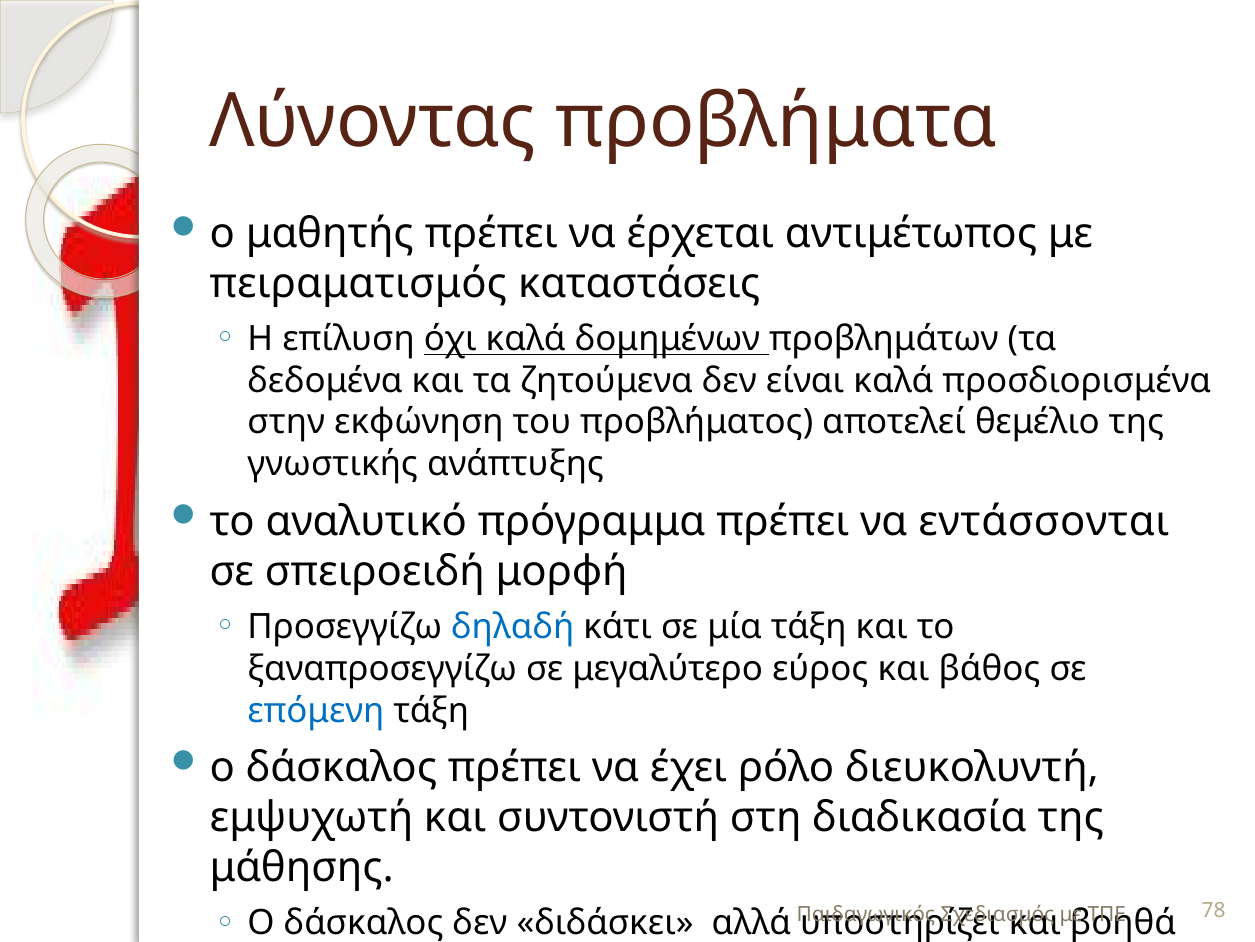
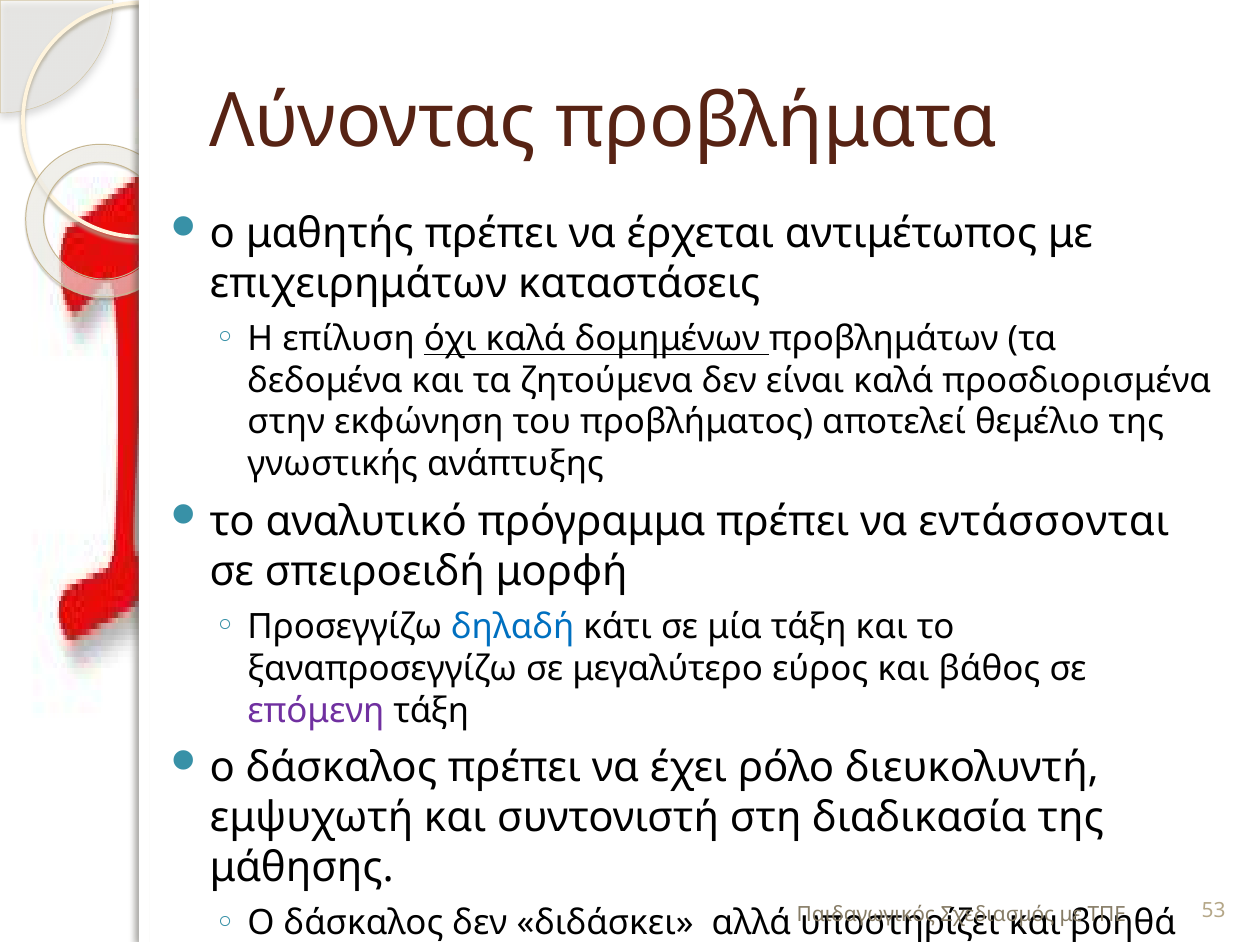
πειραματισμός: πειραματισμός -> επιχειρημάτων
επόμενη colour: blue -> purple
78: 78 -> 53
